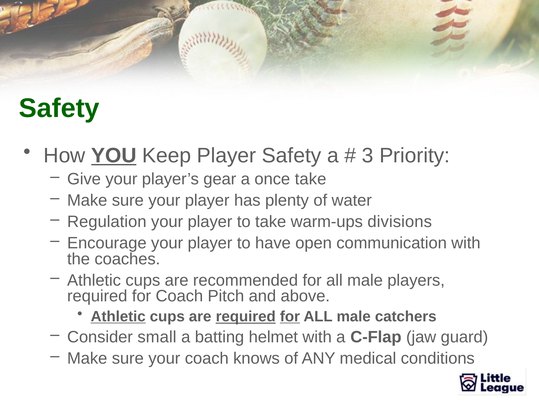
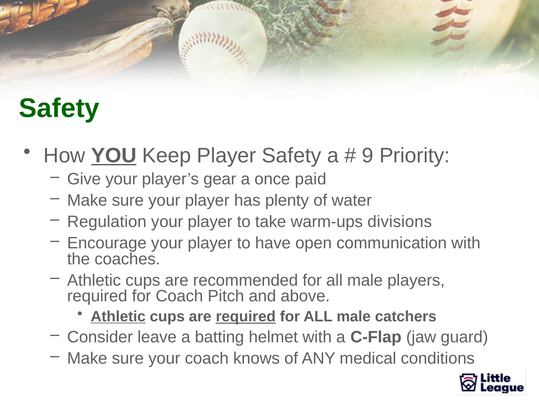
3: 3 -> 9
once take: take -> paid
for at (290, 317) underline: present -> none
small: small -> leave
